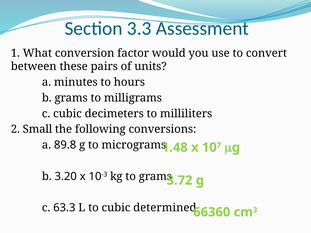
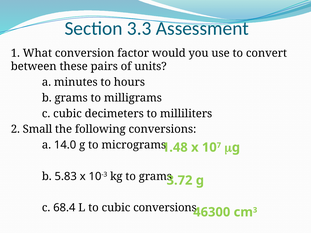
89.8: 89.8 -> 14.0
3.20: 3.20 -> 5.83
63.3: 63.3 -> 68.4
cubic determined: determined -> conversions
66360: 66360 -> 46300
